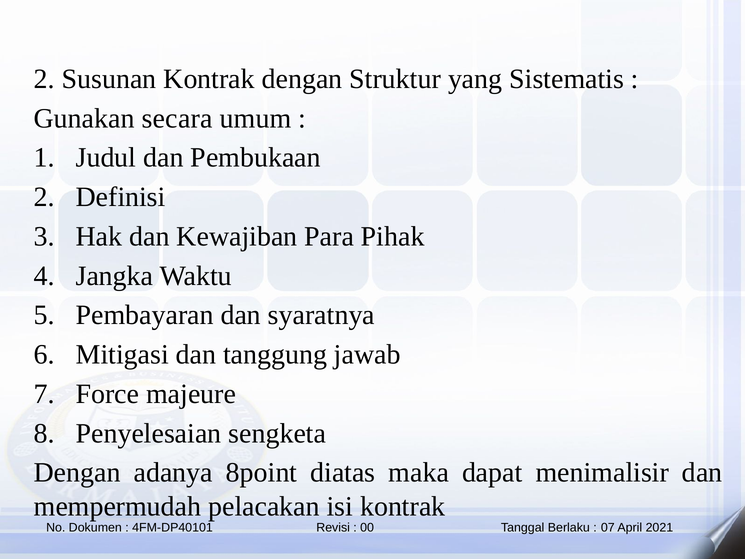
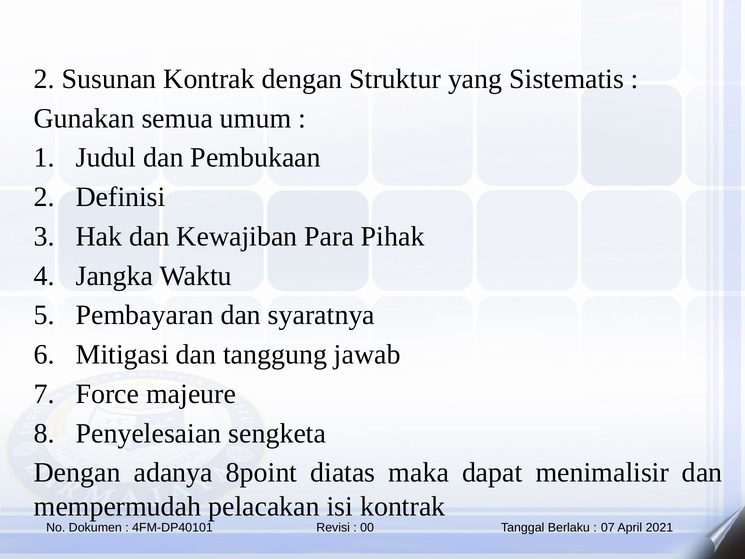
secara: secara -> semua
